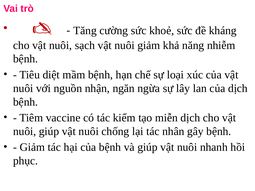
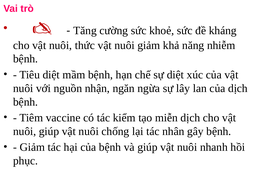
sạch: sạch -> thức
sự loại: loại -> diệt
